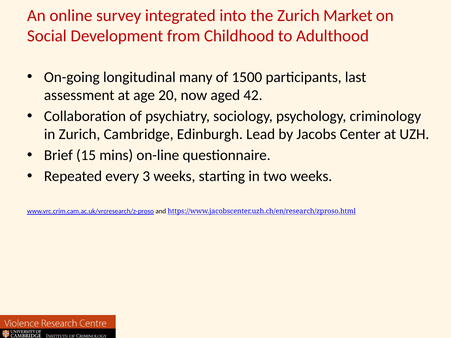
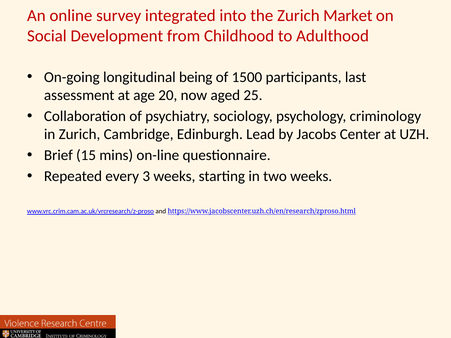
many: many -> being
42: 42 -> 25
